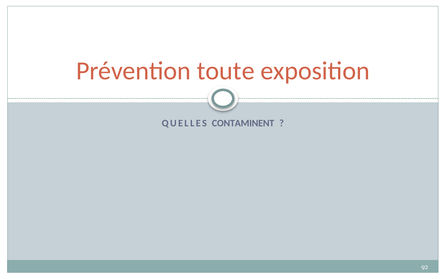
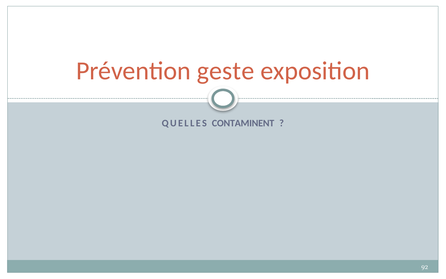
toute: toute -> geste
